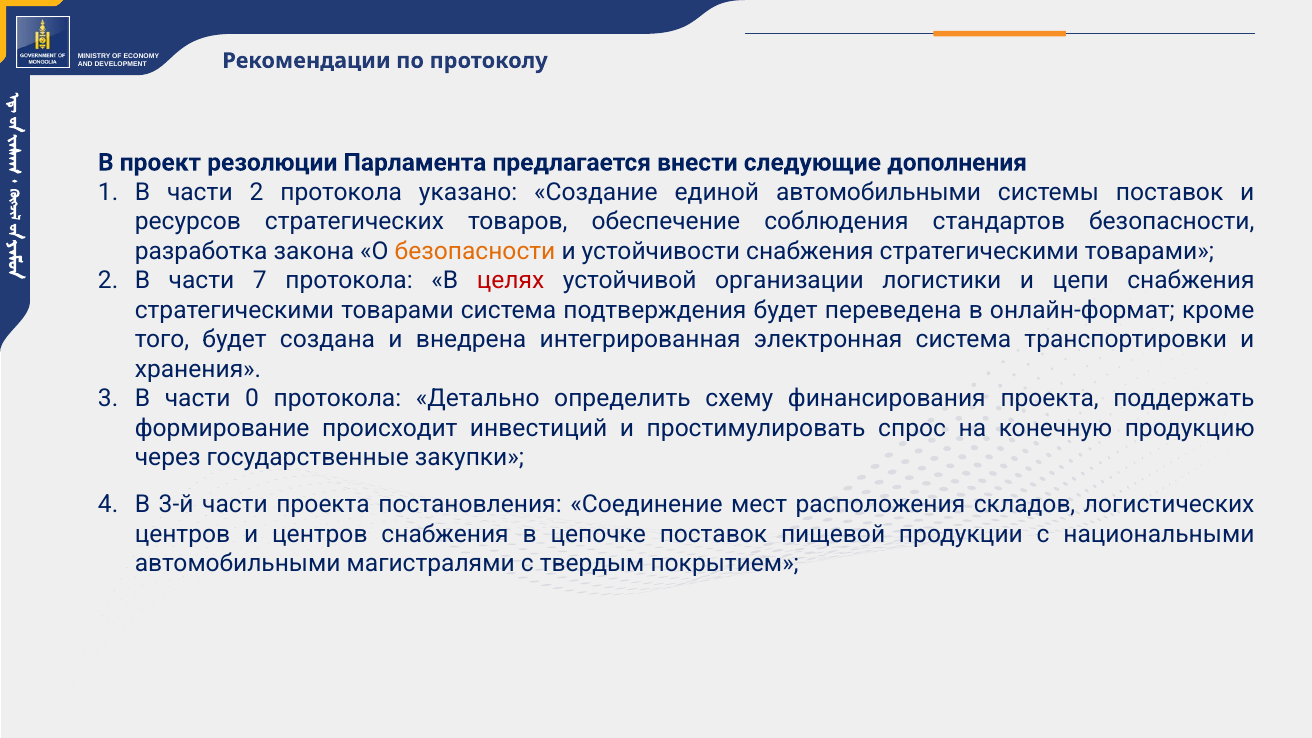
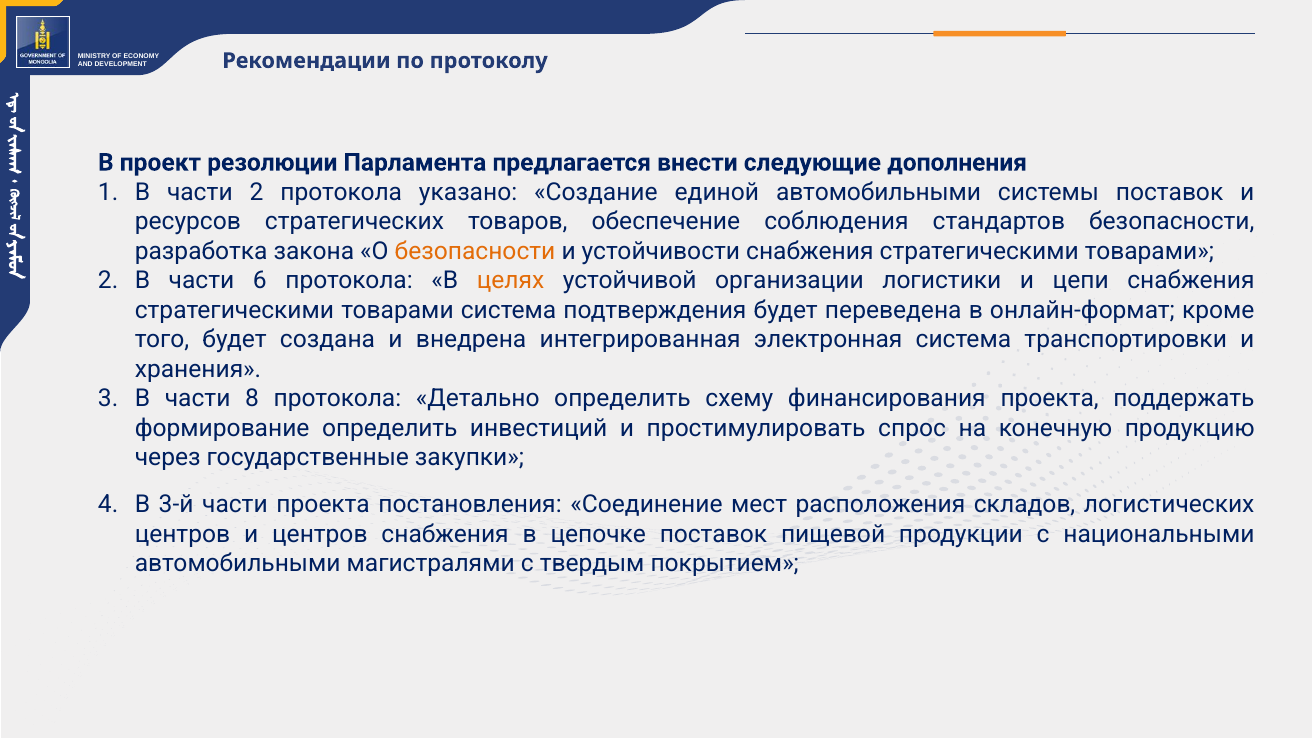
7: 7 -> 6
целях colour: red -> orange
0: 0 -> 8
формирование происходит: происходит -> определить
